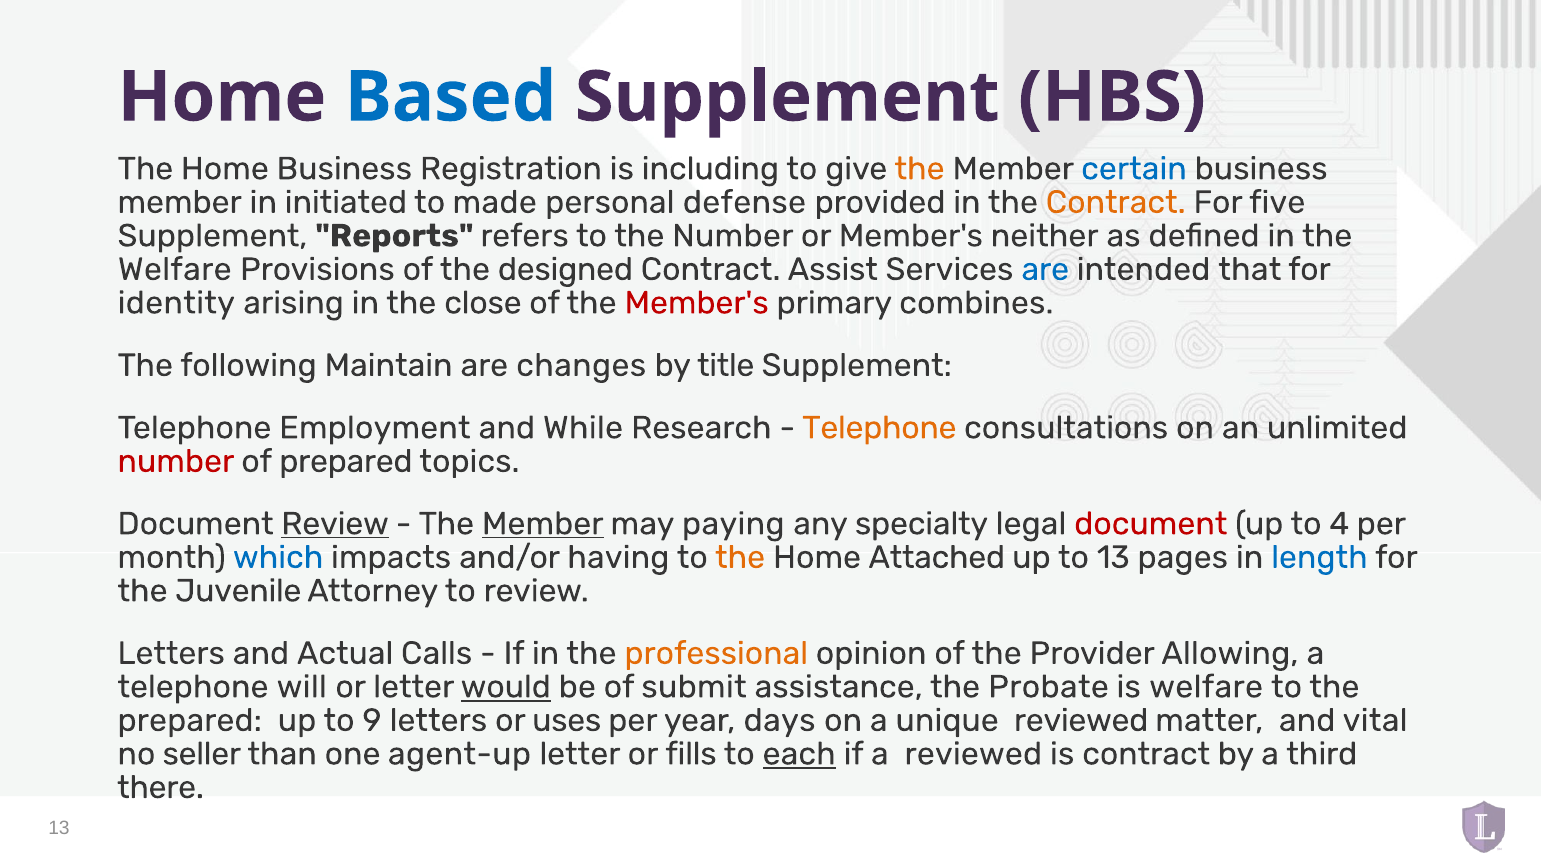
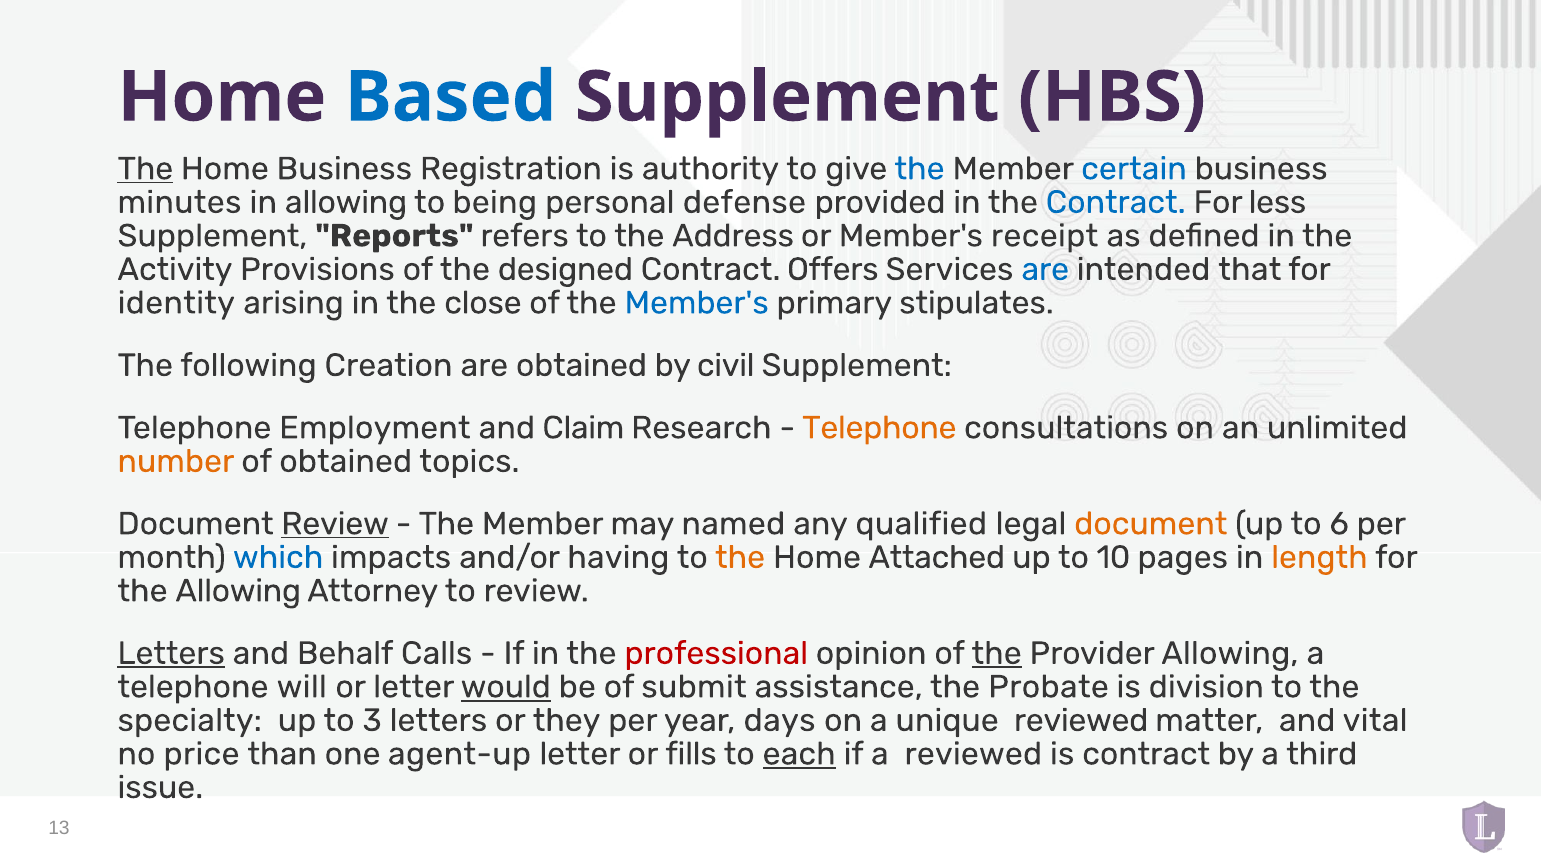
The at (145, 169) underline: none -> present
including: including -> authority
the at (920, 169) colour: orange -> blue
member at (180, 202): member -> minutes
in initiated: initiated -> allowing
made: made -> being
Contract at (1116, 202) colour: orange -> blue
five: five -> less
the Number: Number -> Address
neither: neither -> receipt
Welfare at (175, 269): Welfare -> Activity
Assist: Assist -> Offers
Member's at (697, 303) colour: red -> blue
combines: combines -> stipulates
Maintain: Maintain -> Creation
are changes: changes -> obtained
title: title -> civil
While: While -> Claim
number at (176, 461) colour: red -> orange
of prepared: prepared -> obtained
Member at (543, 524) underline: present -> none
paying: paying -> named
specialty: specialty -> qualified
document at (1151, 524) colour: red -> orange
4: 4 -> 6
to 13: 13 -> 10
length colour: blue -> orange
the Juvenile: Juvenile -> Allowing
Letters at (171, 653) underline: none -> present
Actual: Actual -> Behalf
professional colour: orange -> red
the at (997, 653) underline: none -> present
is welfare: welfare -> division
prepared at (190, 720): prepared -> specialty
9: 9 -> 3
uses: uses -> they
seller: seller -> price
there: there -> issue
